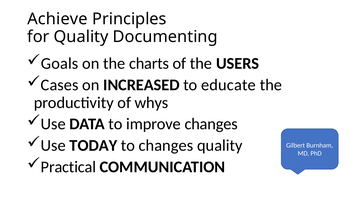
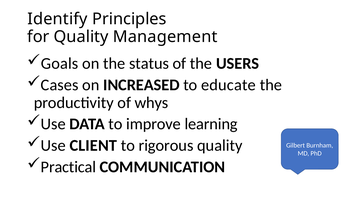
Achieve: Achieve -> Identify
Documenting: Documenting -> Management
charts: charts -> status
improve changes: changes -> learning
TODAY: TODAY -> CLIENT
to changes: changes -> rigorous
